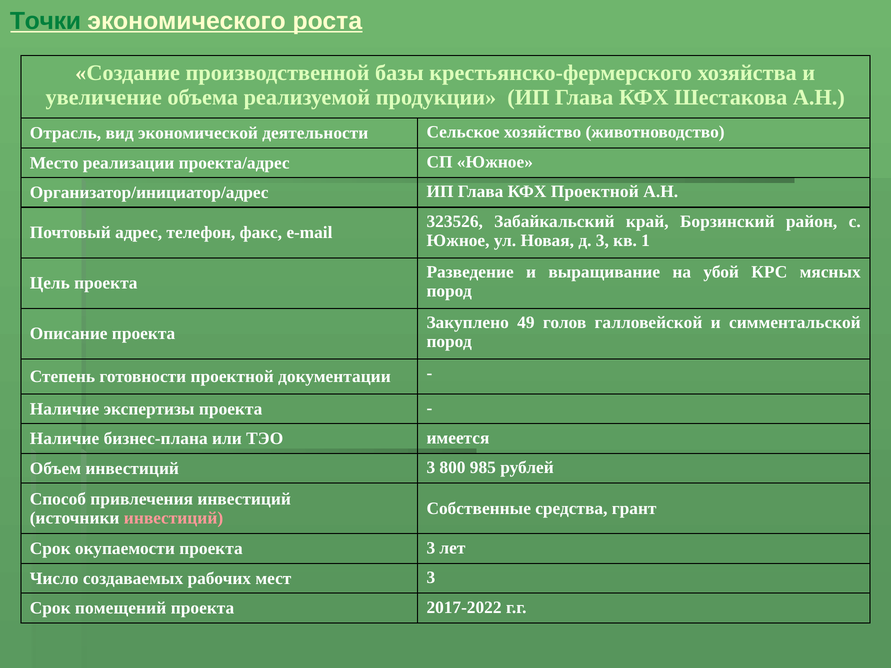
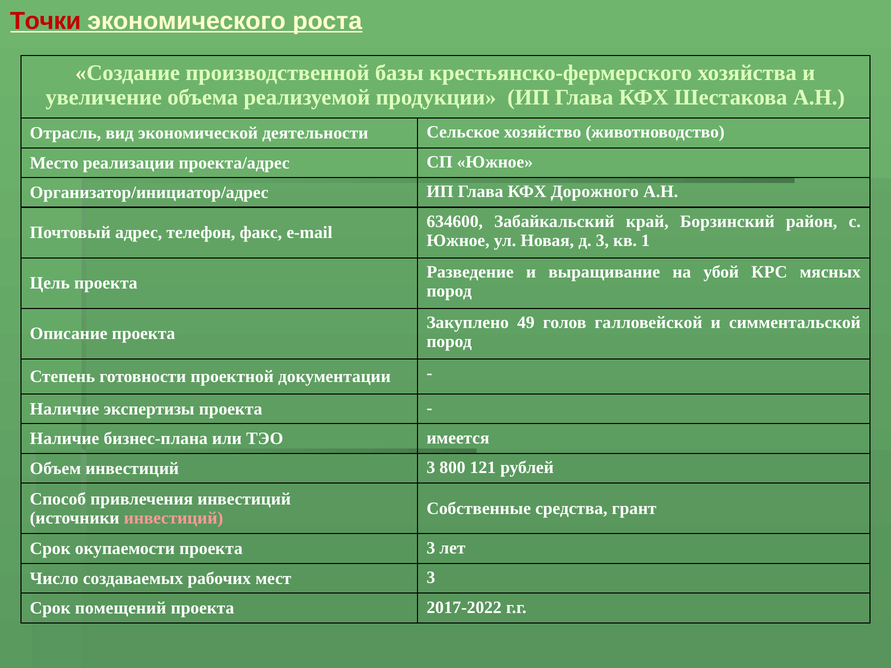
Точки colour: green -> red
КФХ Проектной: Проектной -> Дорожного
323526: 323526 -> 634600
985: 985 -> 121
